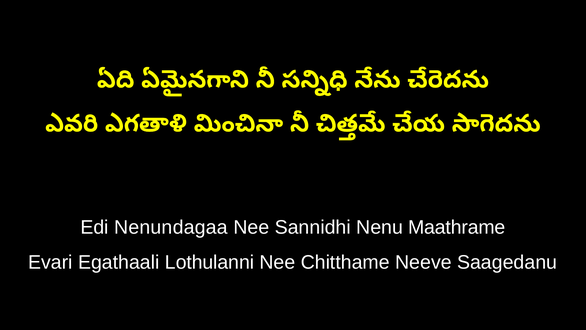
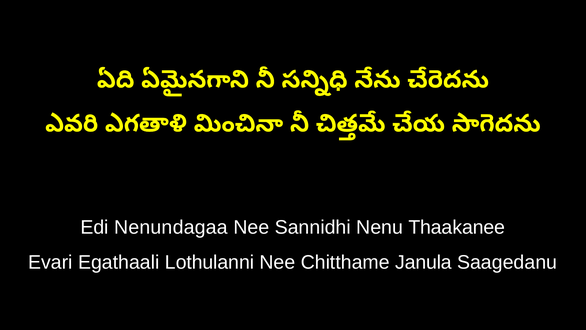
Maathrame: Maathrame -> Thaakanee
Neeve: Neeve -> Janula
